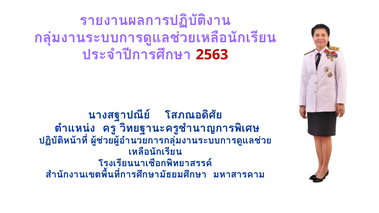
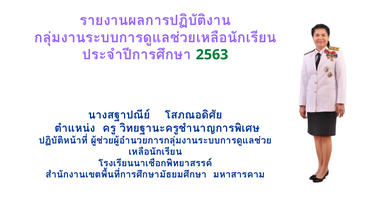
2563 colour: red -> green
